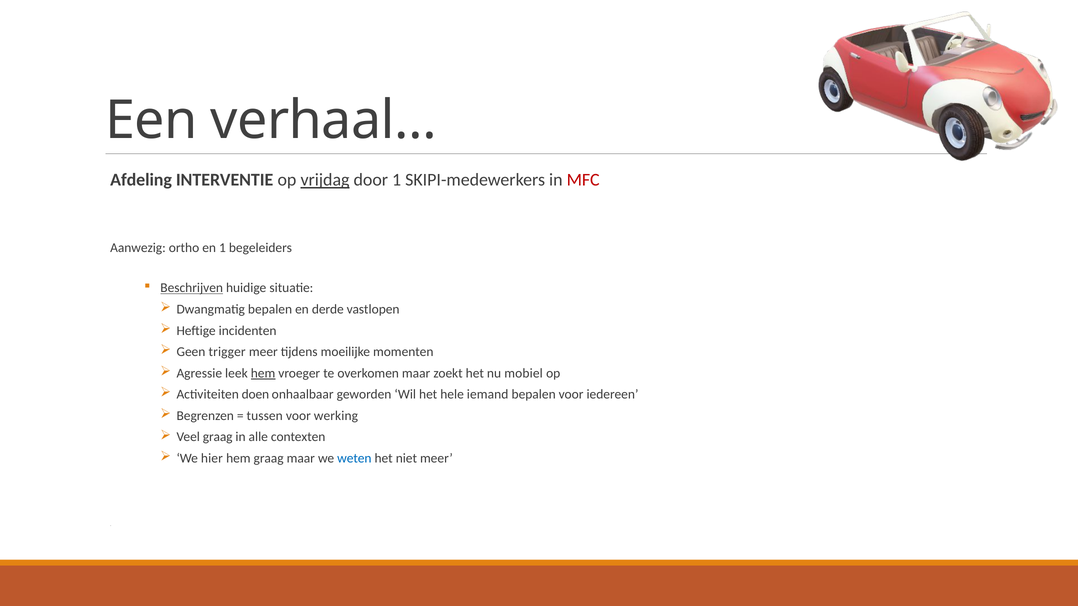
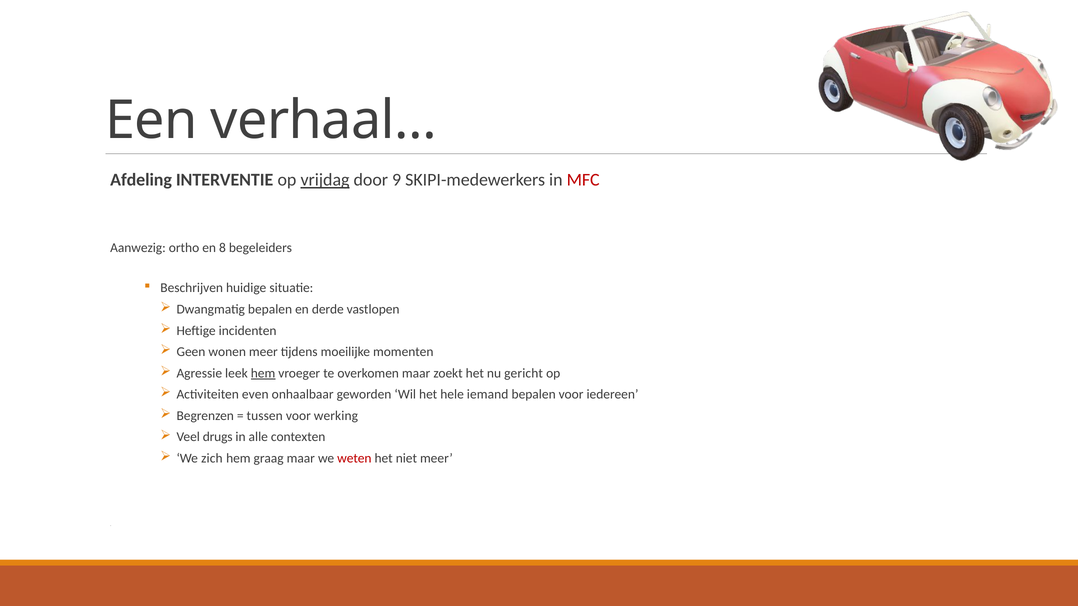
door 1: 1 -> 9
en 1: 1 -> 8
Beschrijven underline: present -> none
trigger: trigger -> wonen
mobiel: mobiel -> gericht
doen: doen -> even
Veel graag: graag -> drugs
hier: hier -> zich
weten colour: blue -> red
